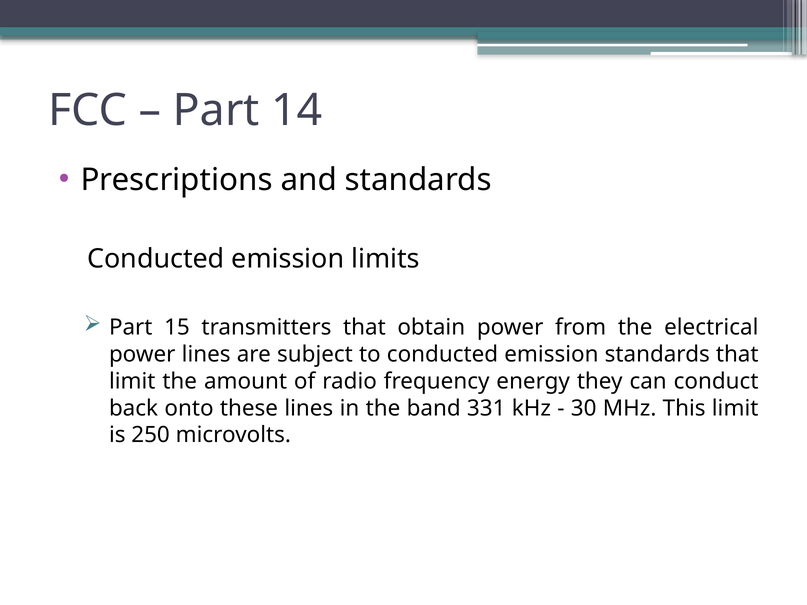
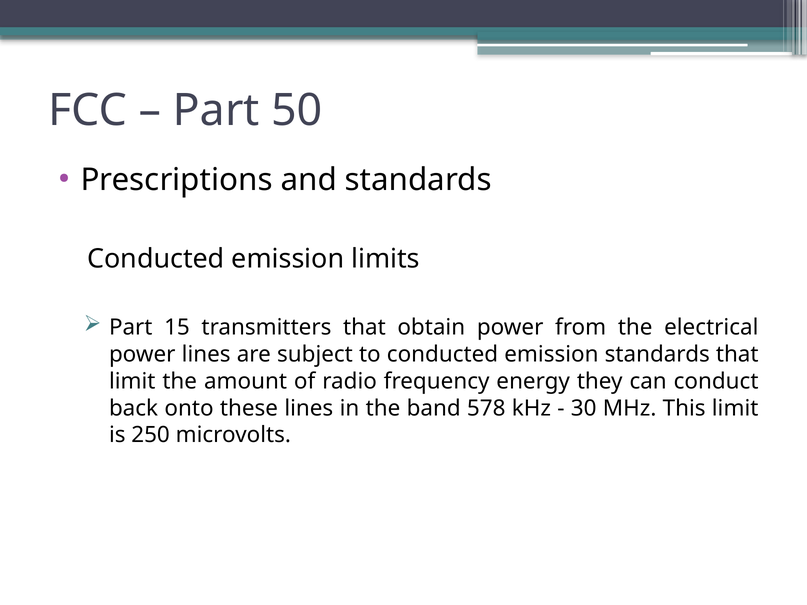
14: 14 -> 50
331: 331 -> 578
